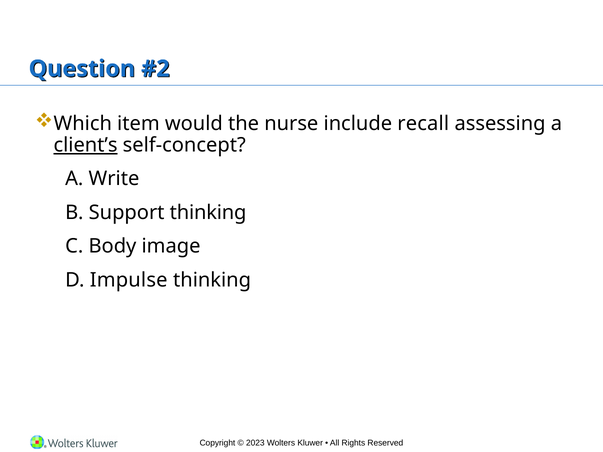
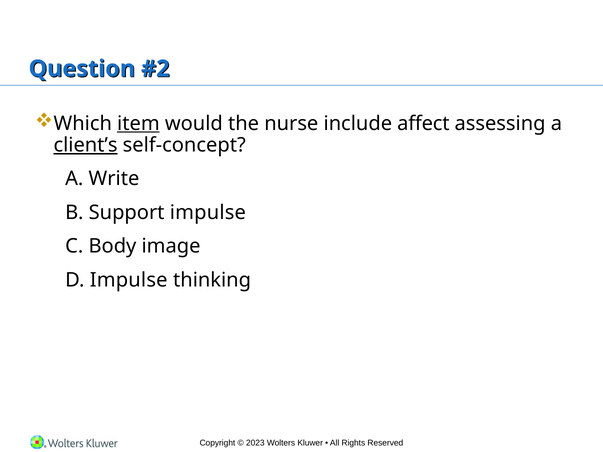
item underline: none -> present
recall: recall -> affect
Support thinking: thinking -> impulse
